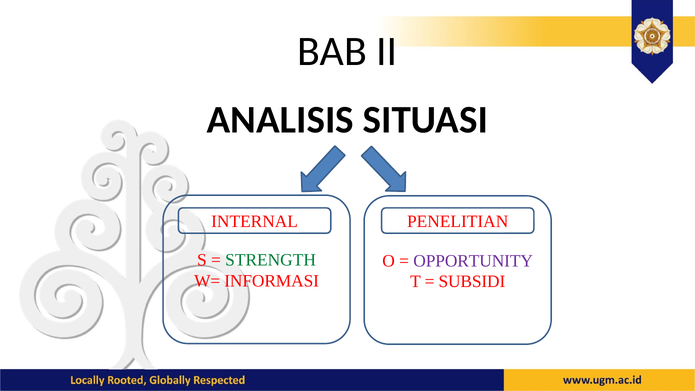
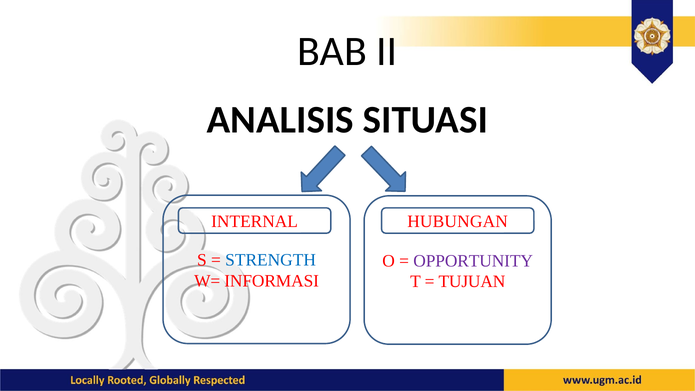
PENELITIAN: PENELITIAN -> HUBUNGAN
STRENGTH colour: green -> blue
SUBSIDI: SUBSIDI -> TUJUAN
